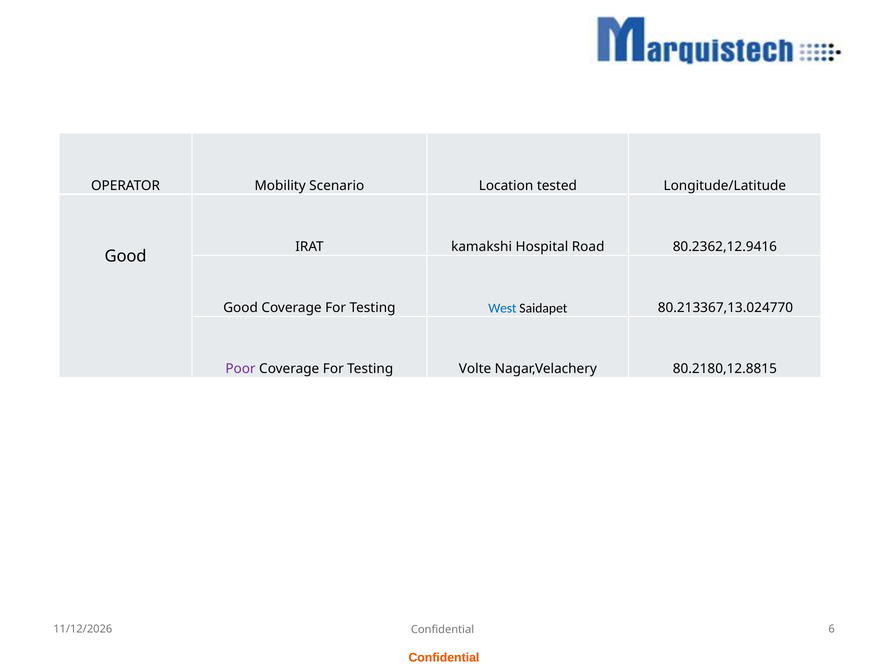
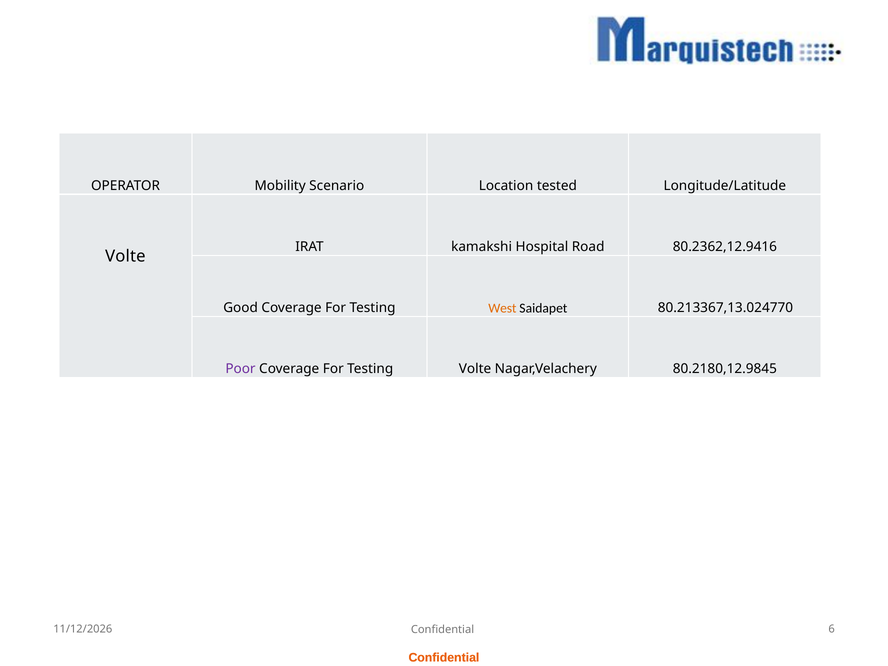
Good at (126, 256): Good -> Volte
West colour: blue -> orange
80.2180,12.8815: 80.2180,12.8815 -> 80.2180,12.9845
